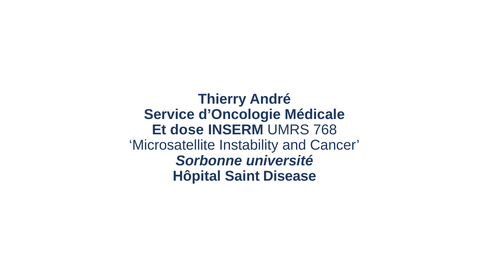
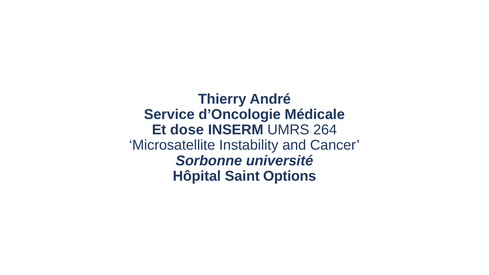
768: 768 -> 264
Disease: Disease -> Options
